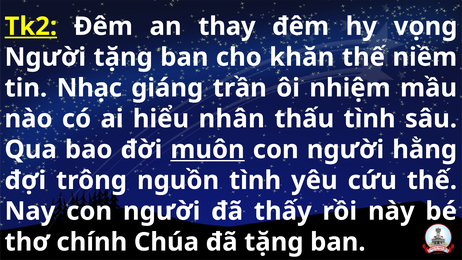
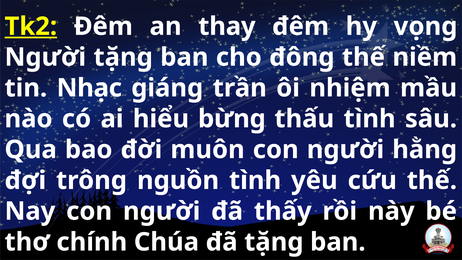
khăn: khăn -> đông
nhân: nhân -> bừng
muôn underline: present -> none
